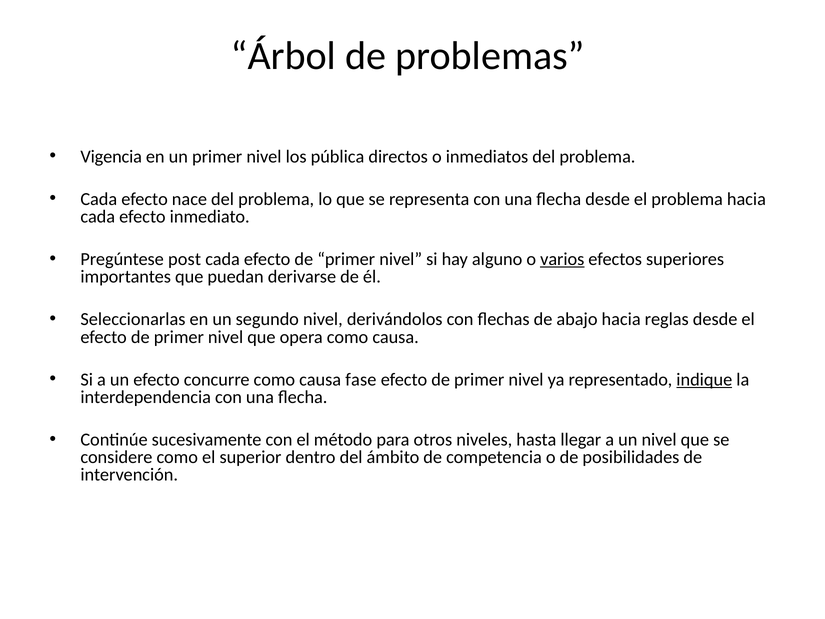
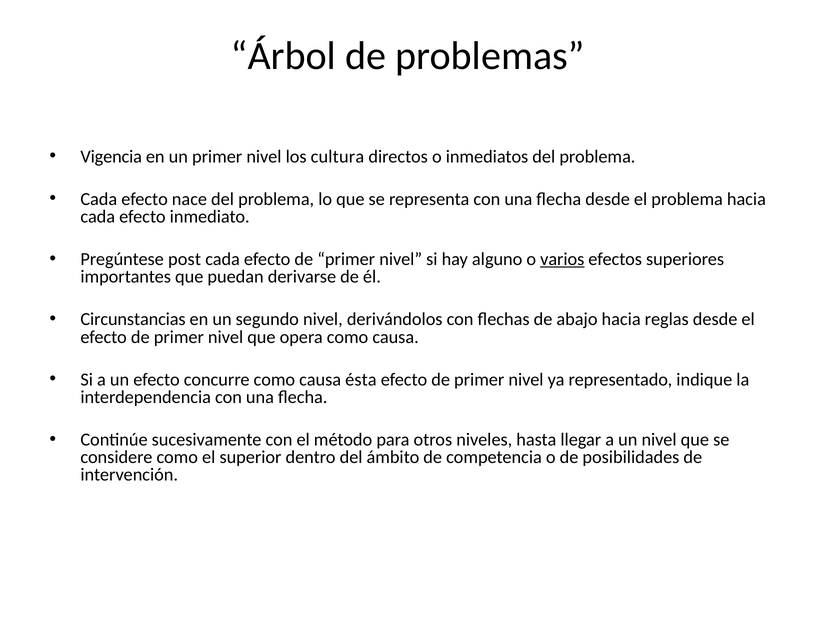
pública: pública -> cultura
Seleccionarlas: Seleccionarlas -> Circunstancias
fase: fase -> ésta
indique underline: present -> none
